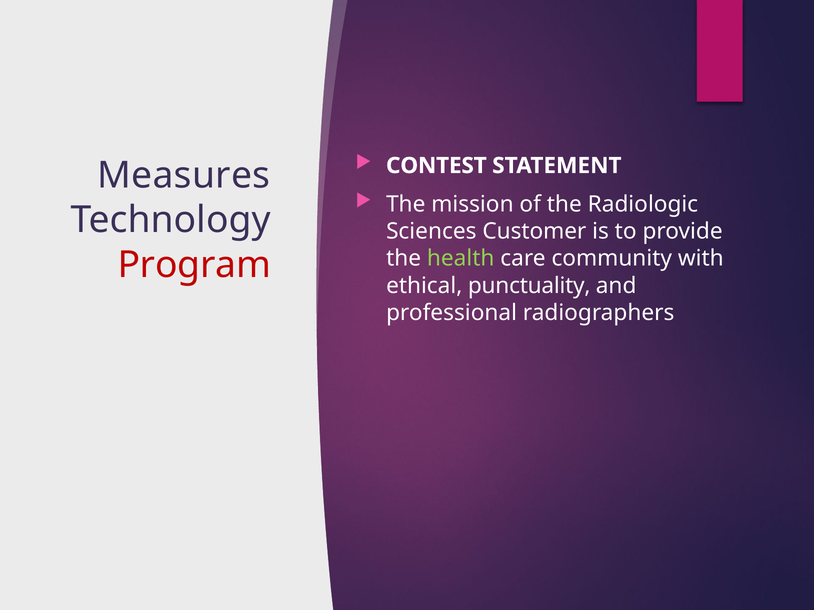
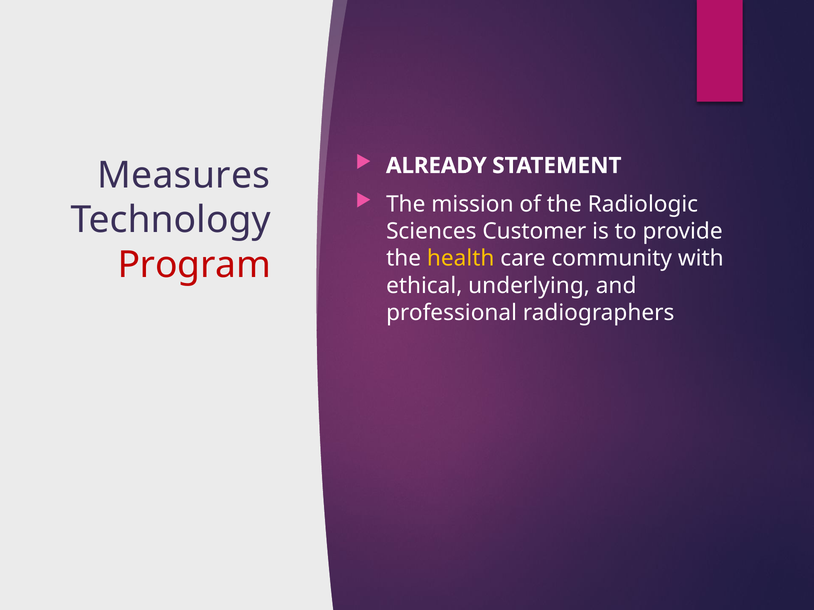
CONTEST: CONTEST -> ALREADY
health colour: light green -> yellow
punctuality: punctuality -> underlying
